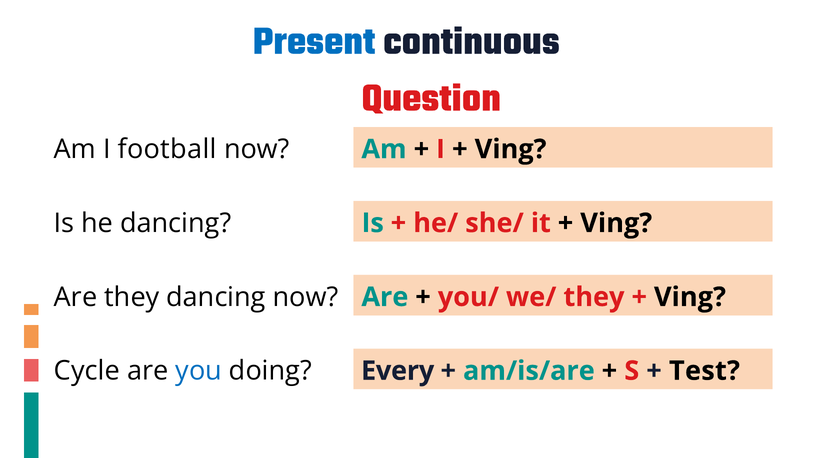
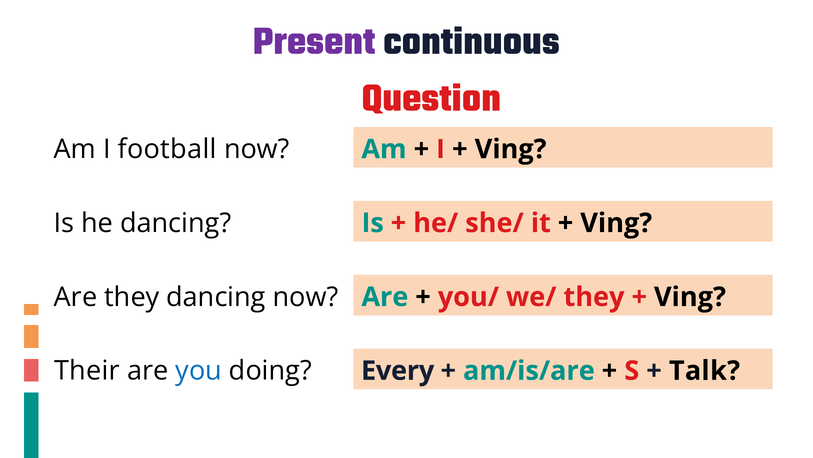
Present colour: blue -> purple
Cycle: Cycle -> Their
Test: Test -> Talk
